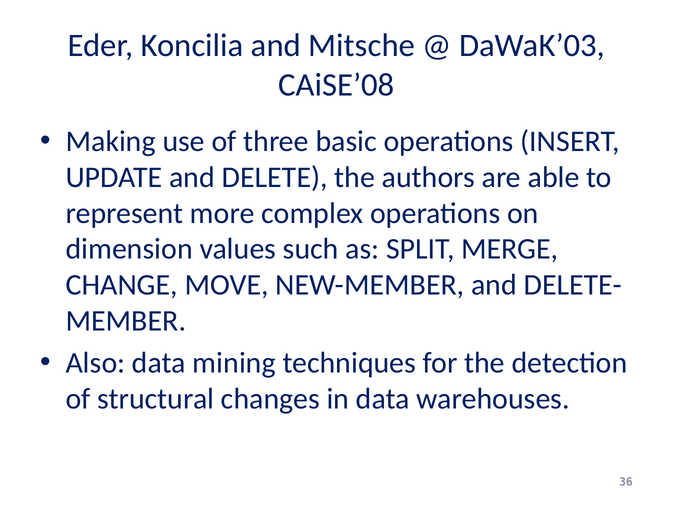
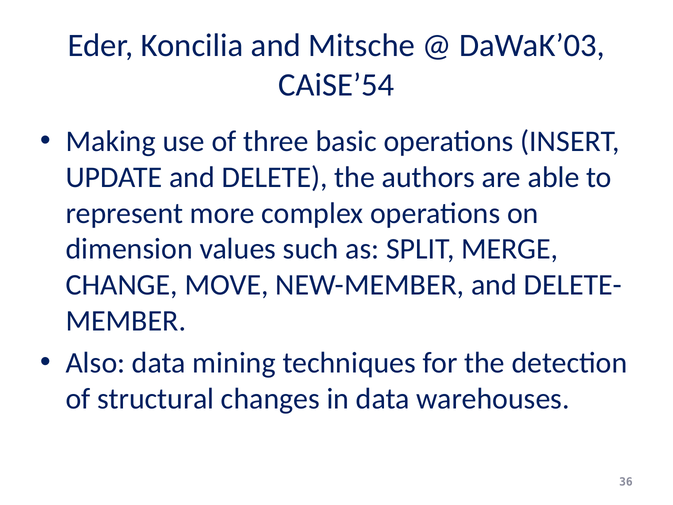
CAiSE’08: CAiSE’08 -> CAiSE’54
